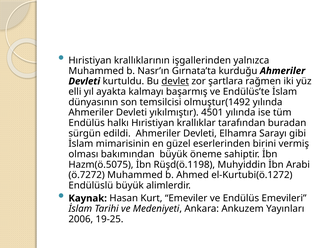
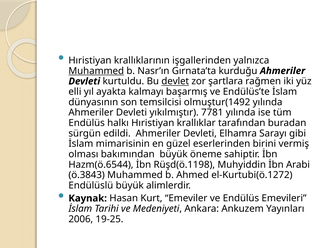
Muhammed at (96, 71) underline: none -> present
4501: 4501 -> 7781
Hazm(ö.5075: Hazm(ö.5075 -> Hazm(ö.6544
ö.7272: ö.7272 -> ö.3843
